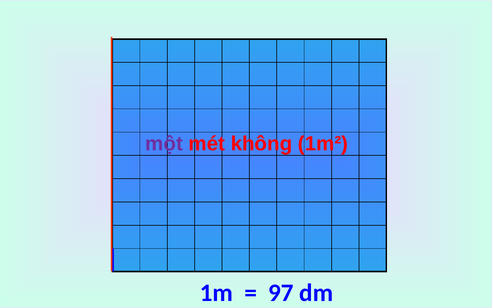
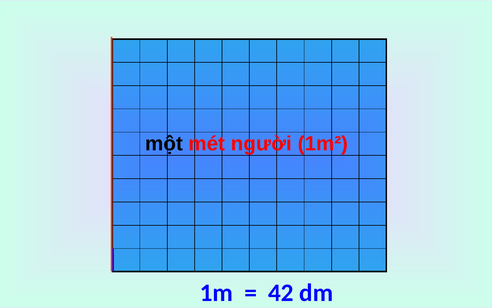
một colour: purple -> black
không: không -> người
97: 97 -> 42
